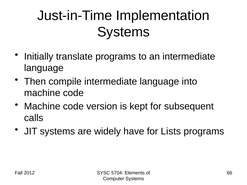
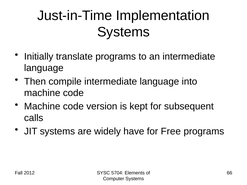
Lists: Lists -> Free
